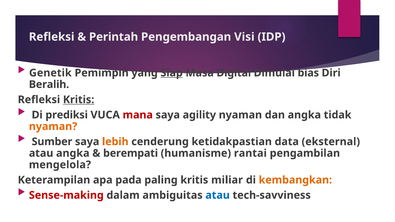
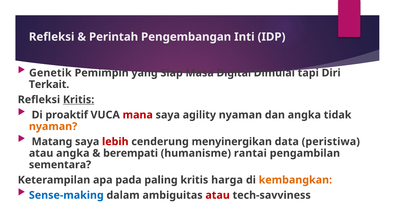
Visi: Visi -> Inti
Siap underline: present -> none
bias: bias -> tapi
Beralih: Beralih -> Terkait
prediksi: prediksi -> proaktif
Sumber: Sumber -> Matang
lebih colour: orange -> red
ketidakpastian: ketidakpastian -> menyinergikan
eksternal: eksternal -> peristiwa
mengelola: mengelola -> sementara
miliar: miliar -> harga
Sense-making colour: red -> blue
atau at (218, 195) colour: blue -> red
